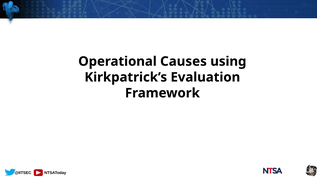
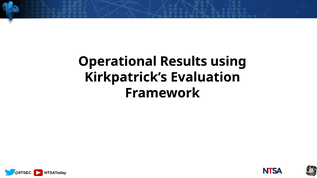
Causes: Causes -> Results
